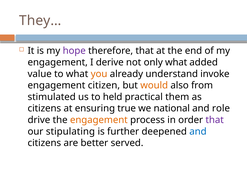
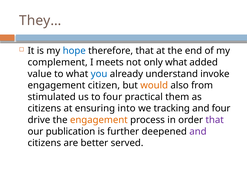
hope colour: purple -> blue
engagement at (58, 62): engagement -> complement
derive: derive -> meets
you colour: orange -> blue
to held: held -> four
true: true -> into
national: national -> tracking
and role: role -> four
stipulating: stipulating -> publication
and at (198, 132) colour: blue -> purple
